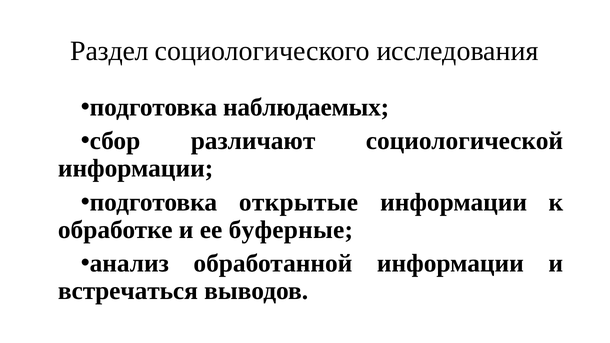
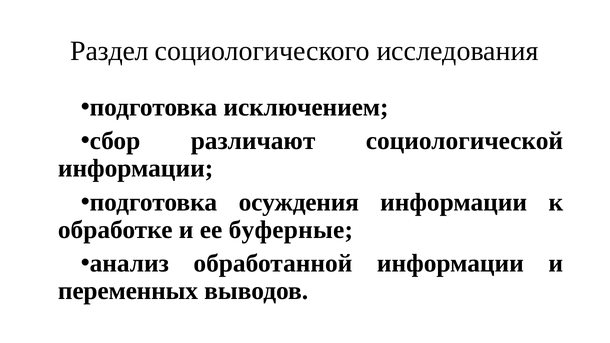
наблюдаемых: наблюдаемых -> исключением
открытые: открытые -> осуждения
встречаться: встречаться -> переменных
